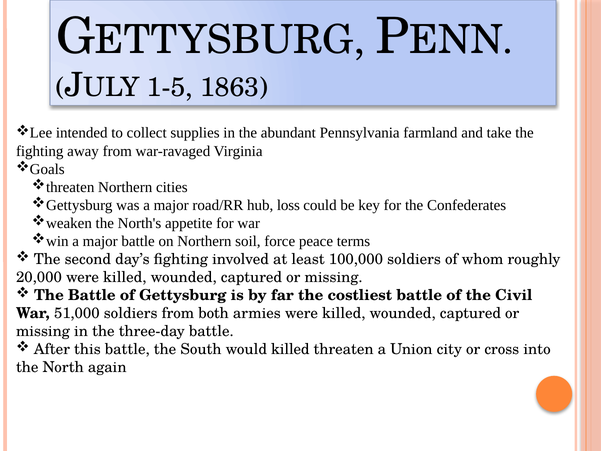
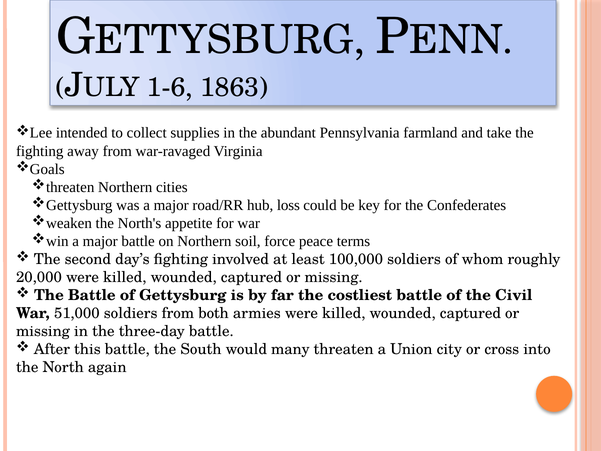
1-5: 1-5 -> 1-6
would killed: killed -> many
